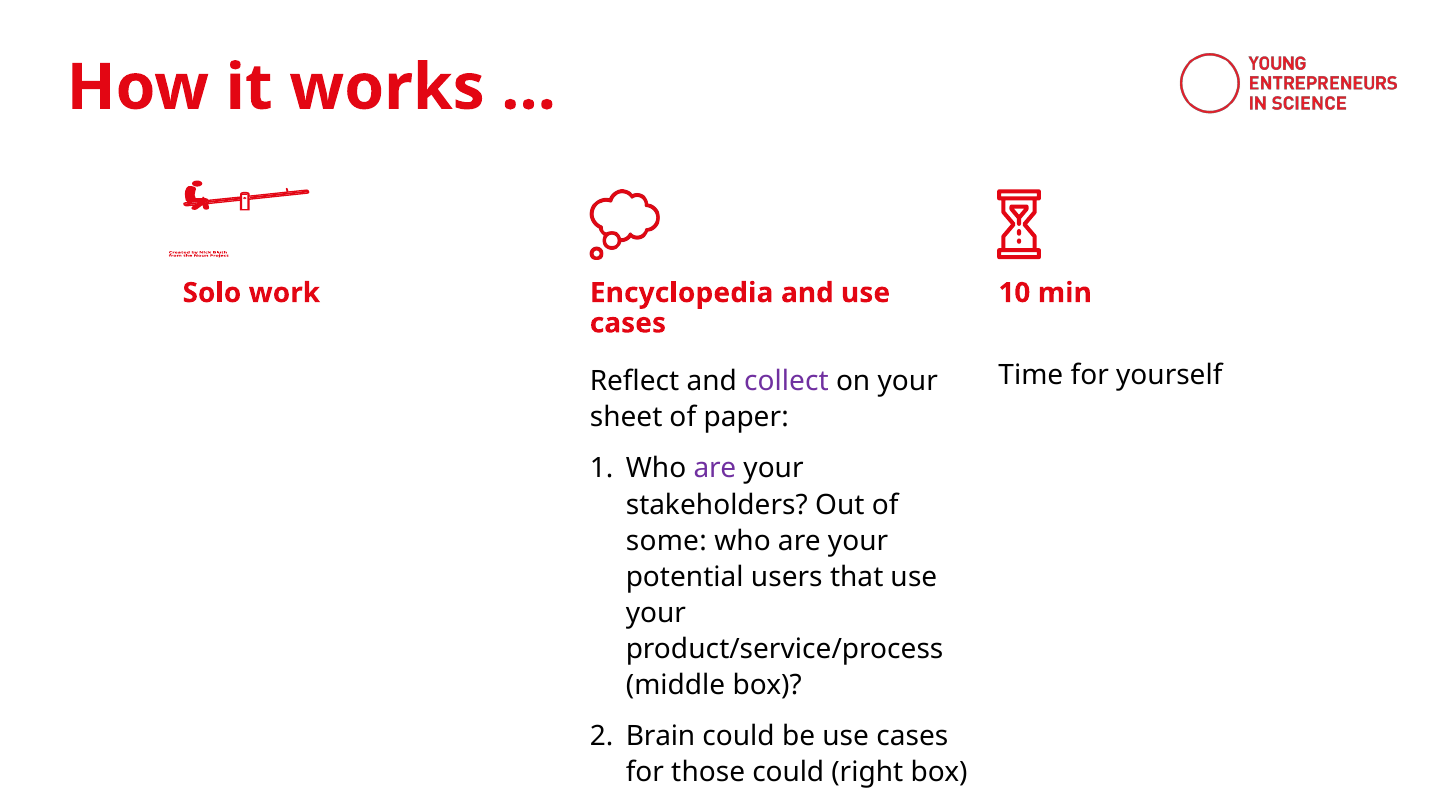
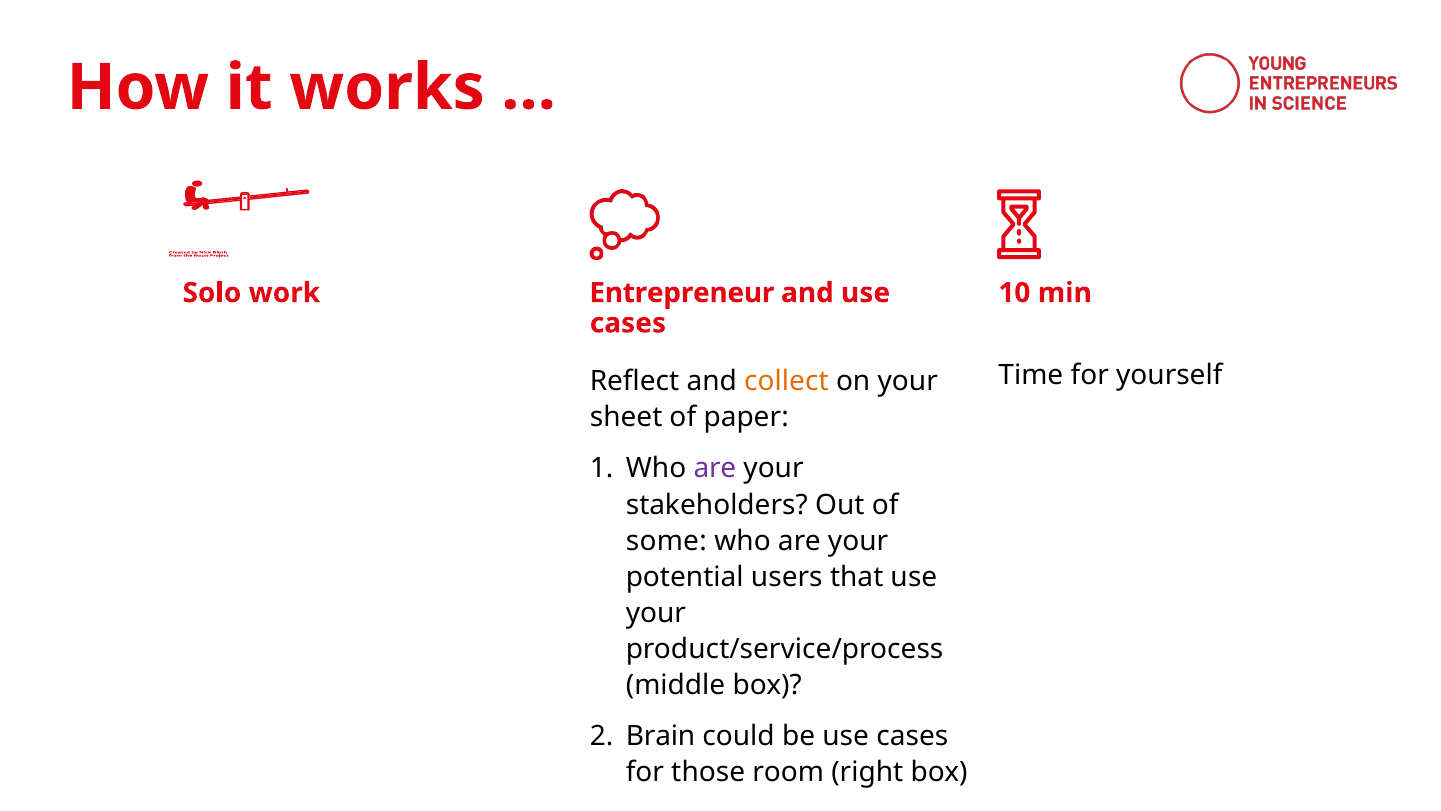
Encyclopedia: Encyclopedia -> Entrepreneur
collect colour: purple -> orange
those could: could -> room
